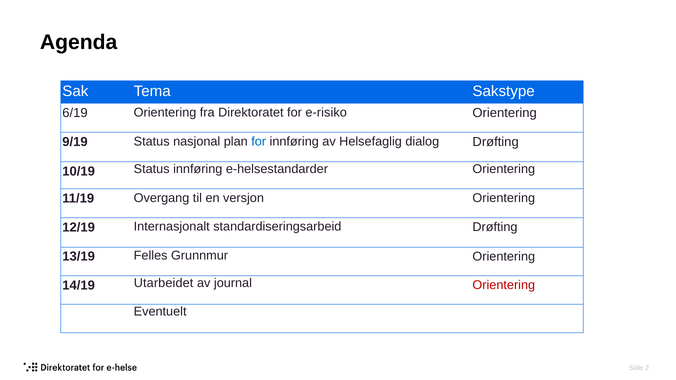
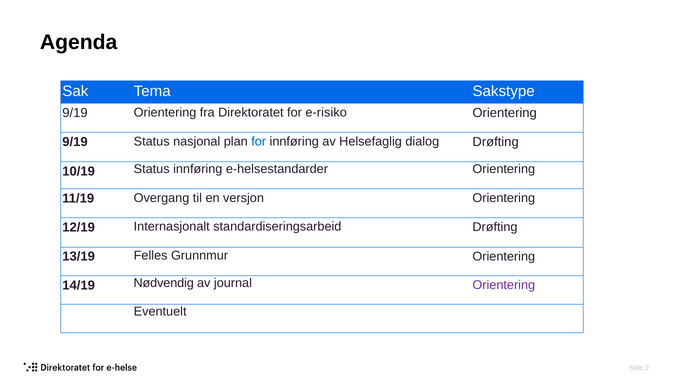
6/19 at (75, 113): 6/19 -> 9/19
Utarbeidet: Utarbeidet -> Nødvendig
Orientering at (504, 285) colour: red -> purple
